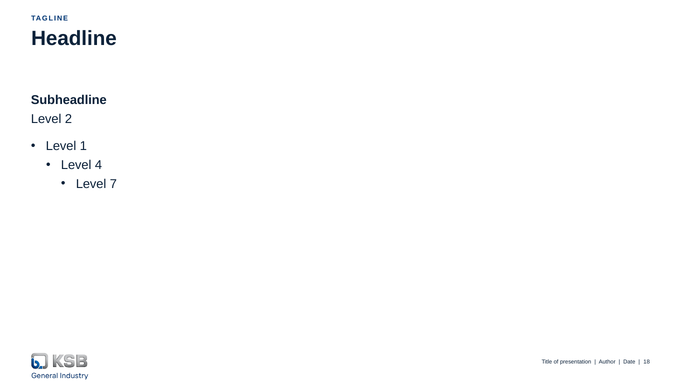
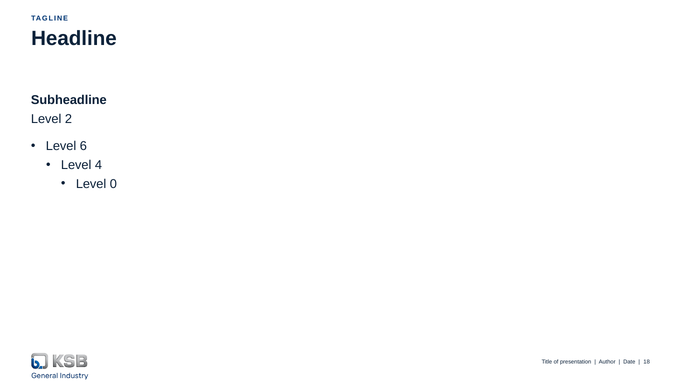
1: 1 -> 6
7: 7 -> 0
